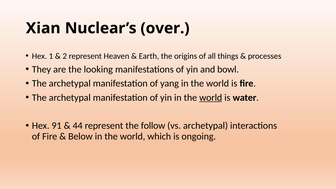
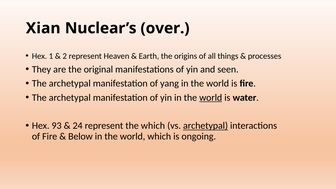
looking: looking -> original
bowl: bowl -> seen
91: 91 -> 93
44: 44 -> 24
the follow: follow -> which
archetypal at (206, 126) underline: none -> present
